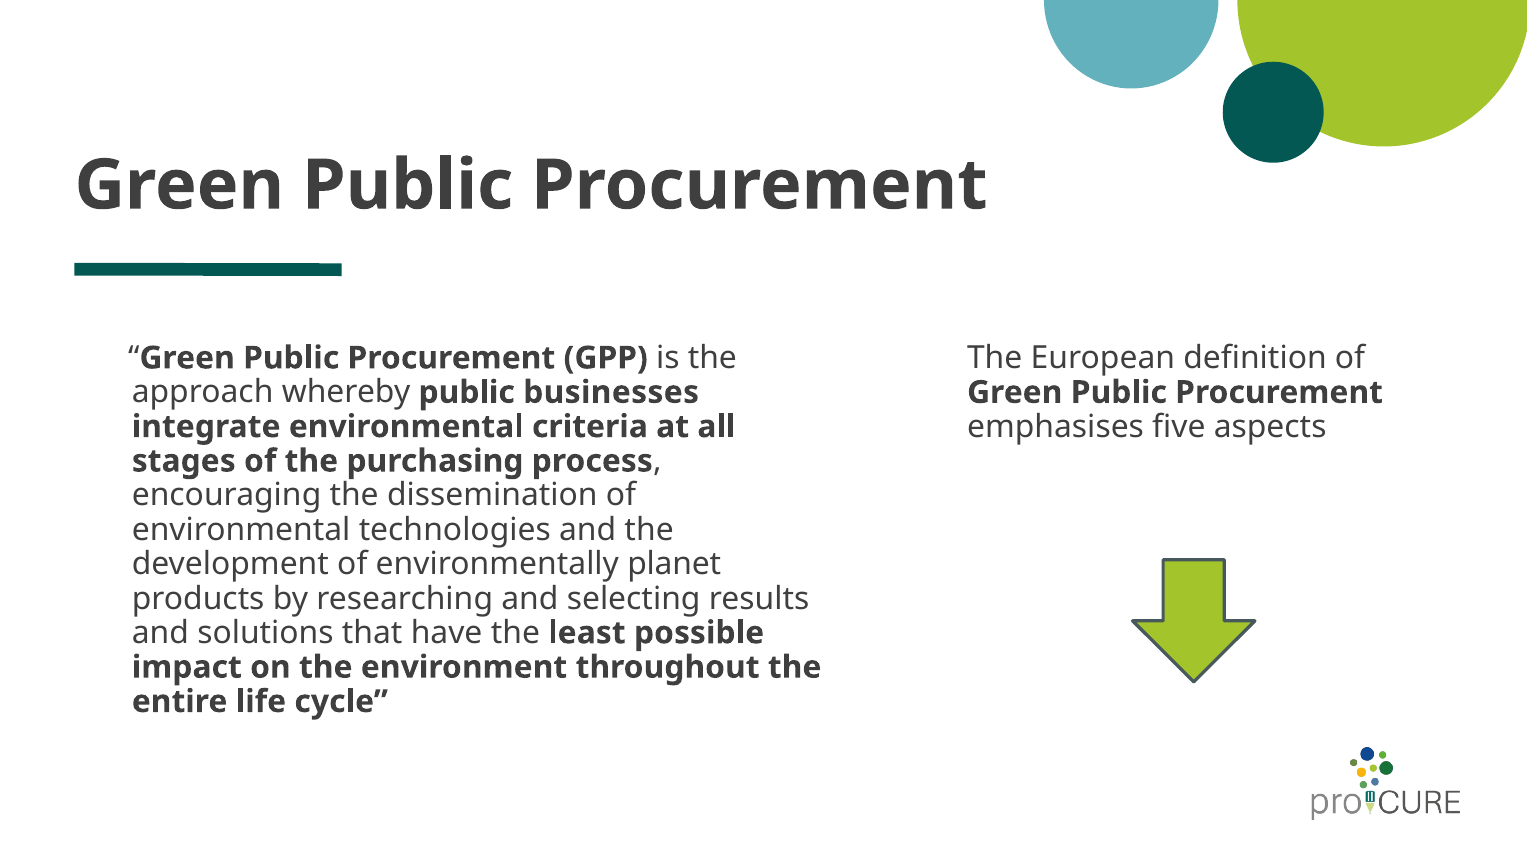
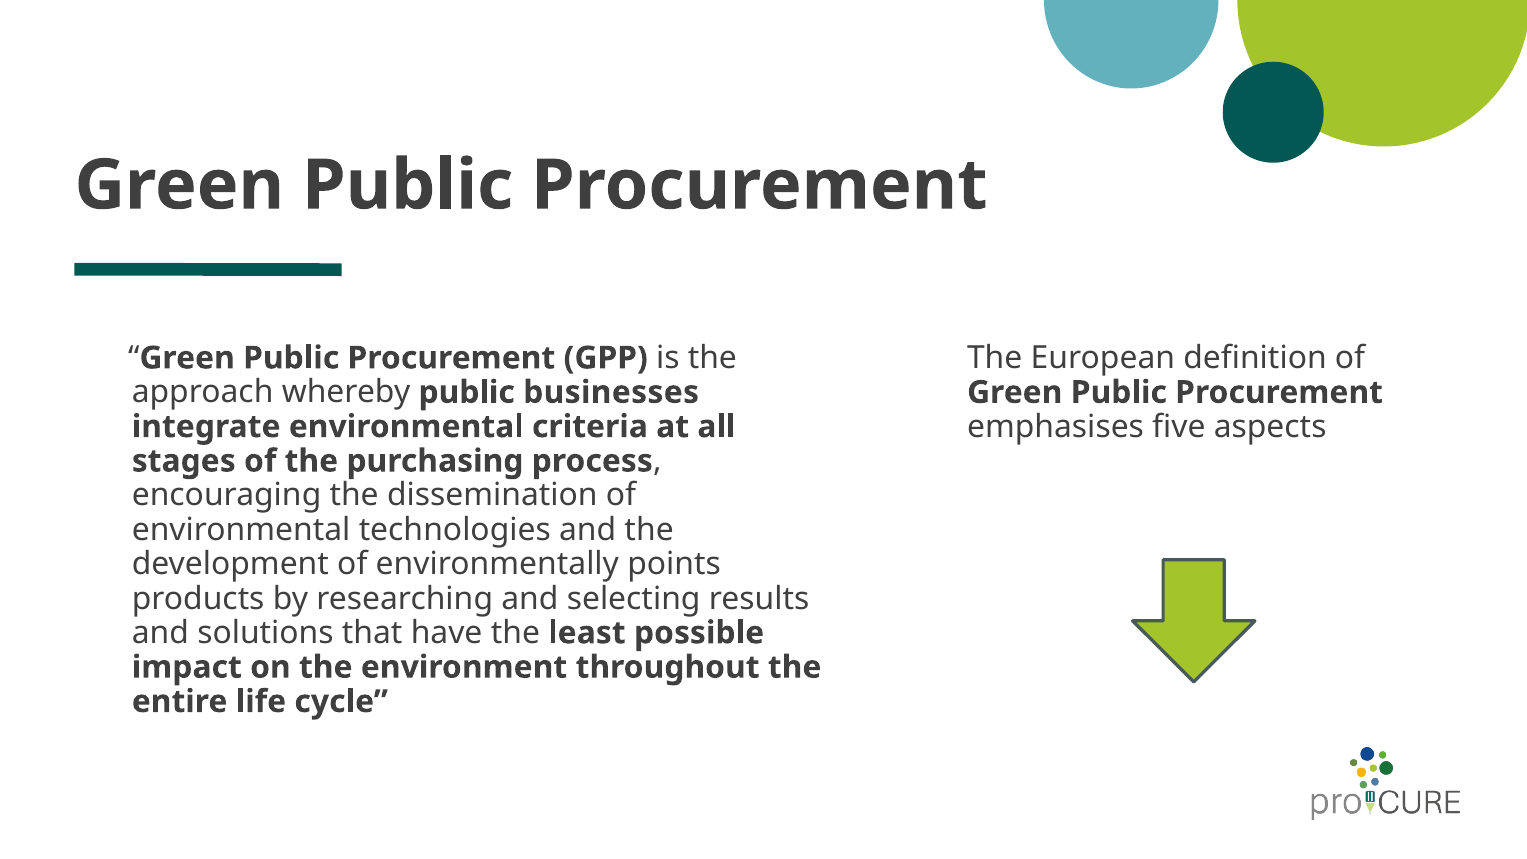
planet: planet -> points
